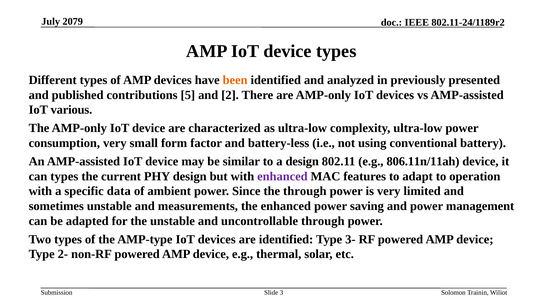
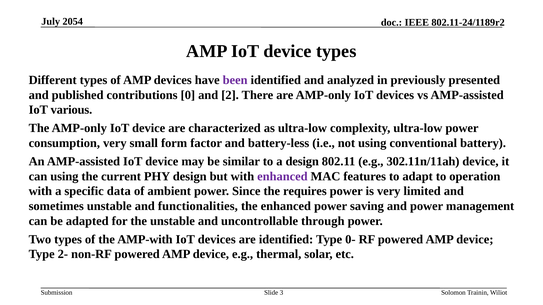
2079: 2079 -> 2054
been colour: orange -> purple
5: 5 -> 0
806.11n/11ah: 806.11n/11ah -> 302.11n/11ah
can types: types -> using
the through: through -> requires
measurements: measurements -> functionalities
AMP-type: AMP-type -> AMP-with
3-: 3- -> 0-
